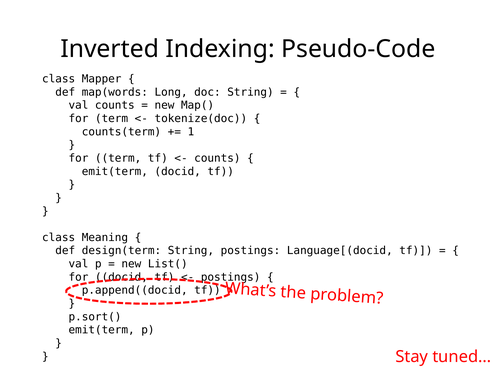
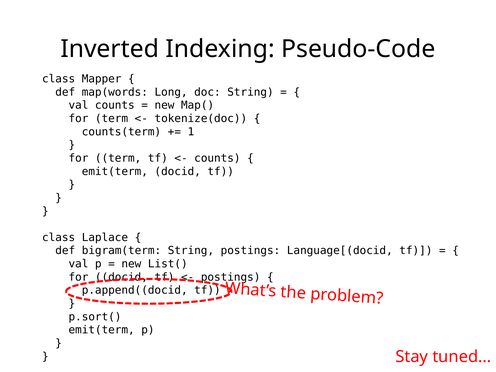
Meaning: Meaning -> Laplace
design(term: design(term -> bigram(term
